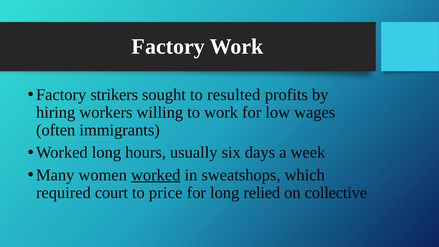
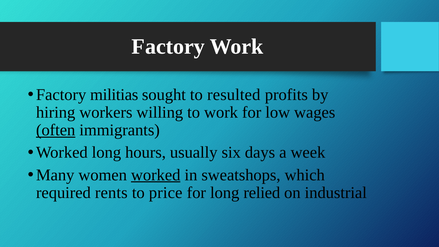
strikers: strikers -> militias
often underline: none -> present
court: court -> rents
collective: collective -> industrial
